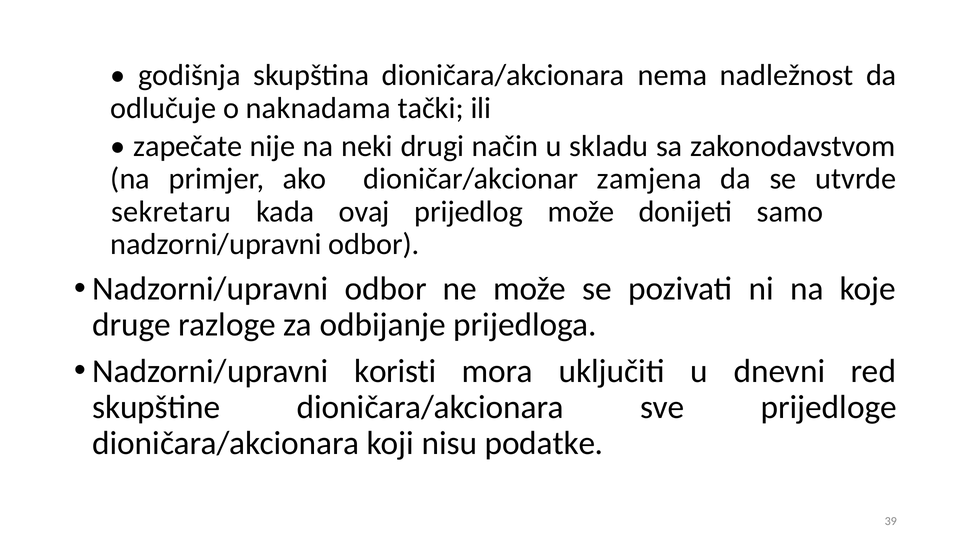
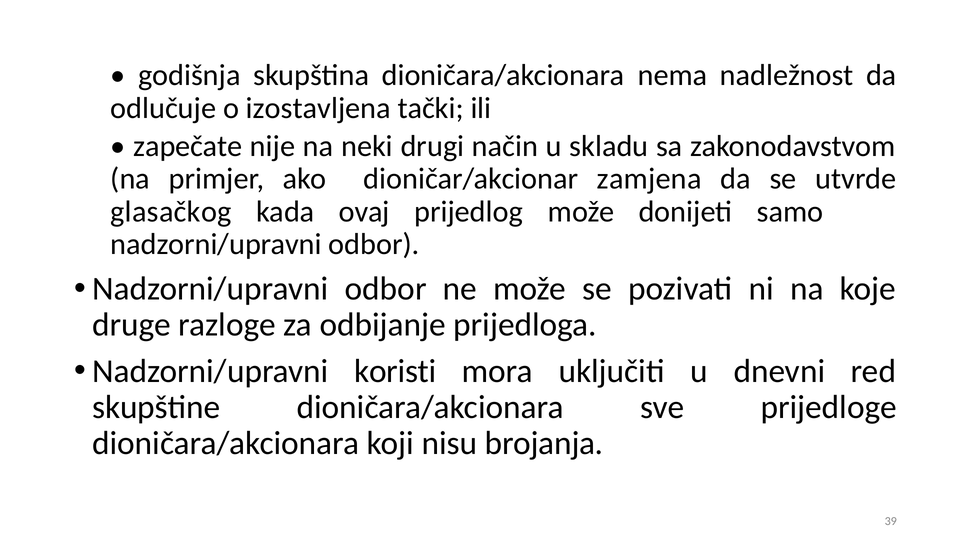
naknadama: naknadama -> izostavljena
sekretaru: sekretaru -> glasačkog
podatke: podatke -> brojanja
